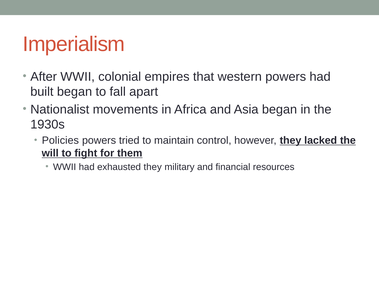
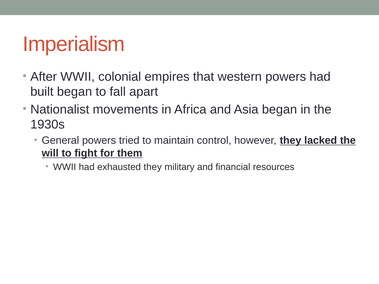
Policies: Policies -> General
